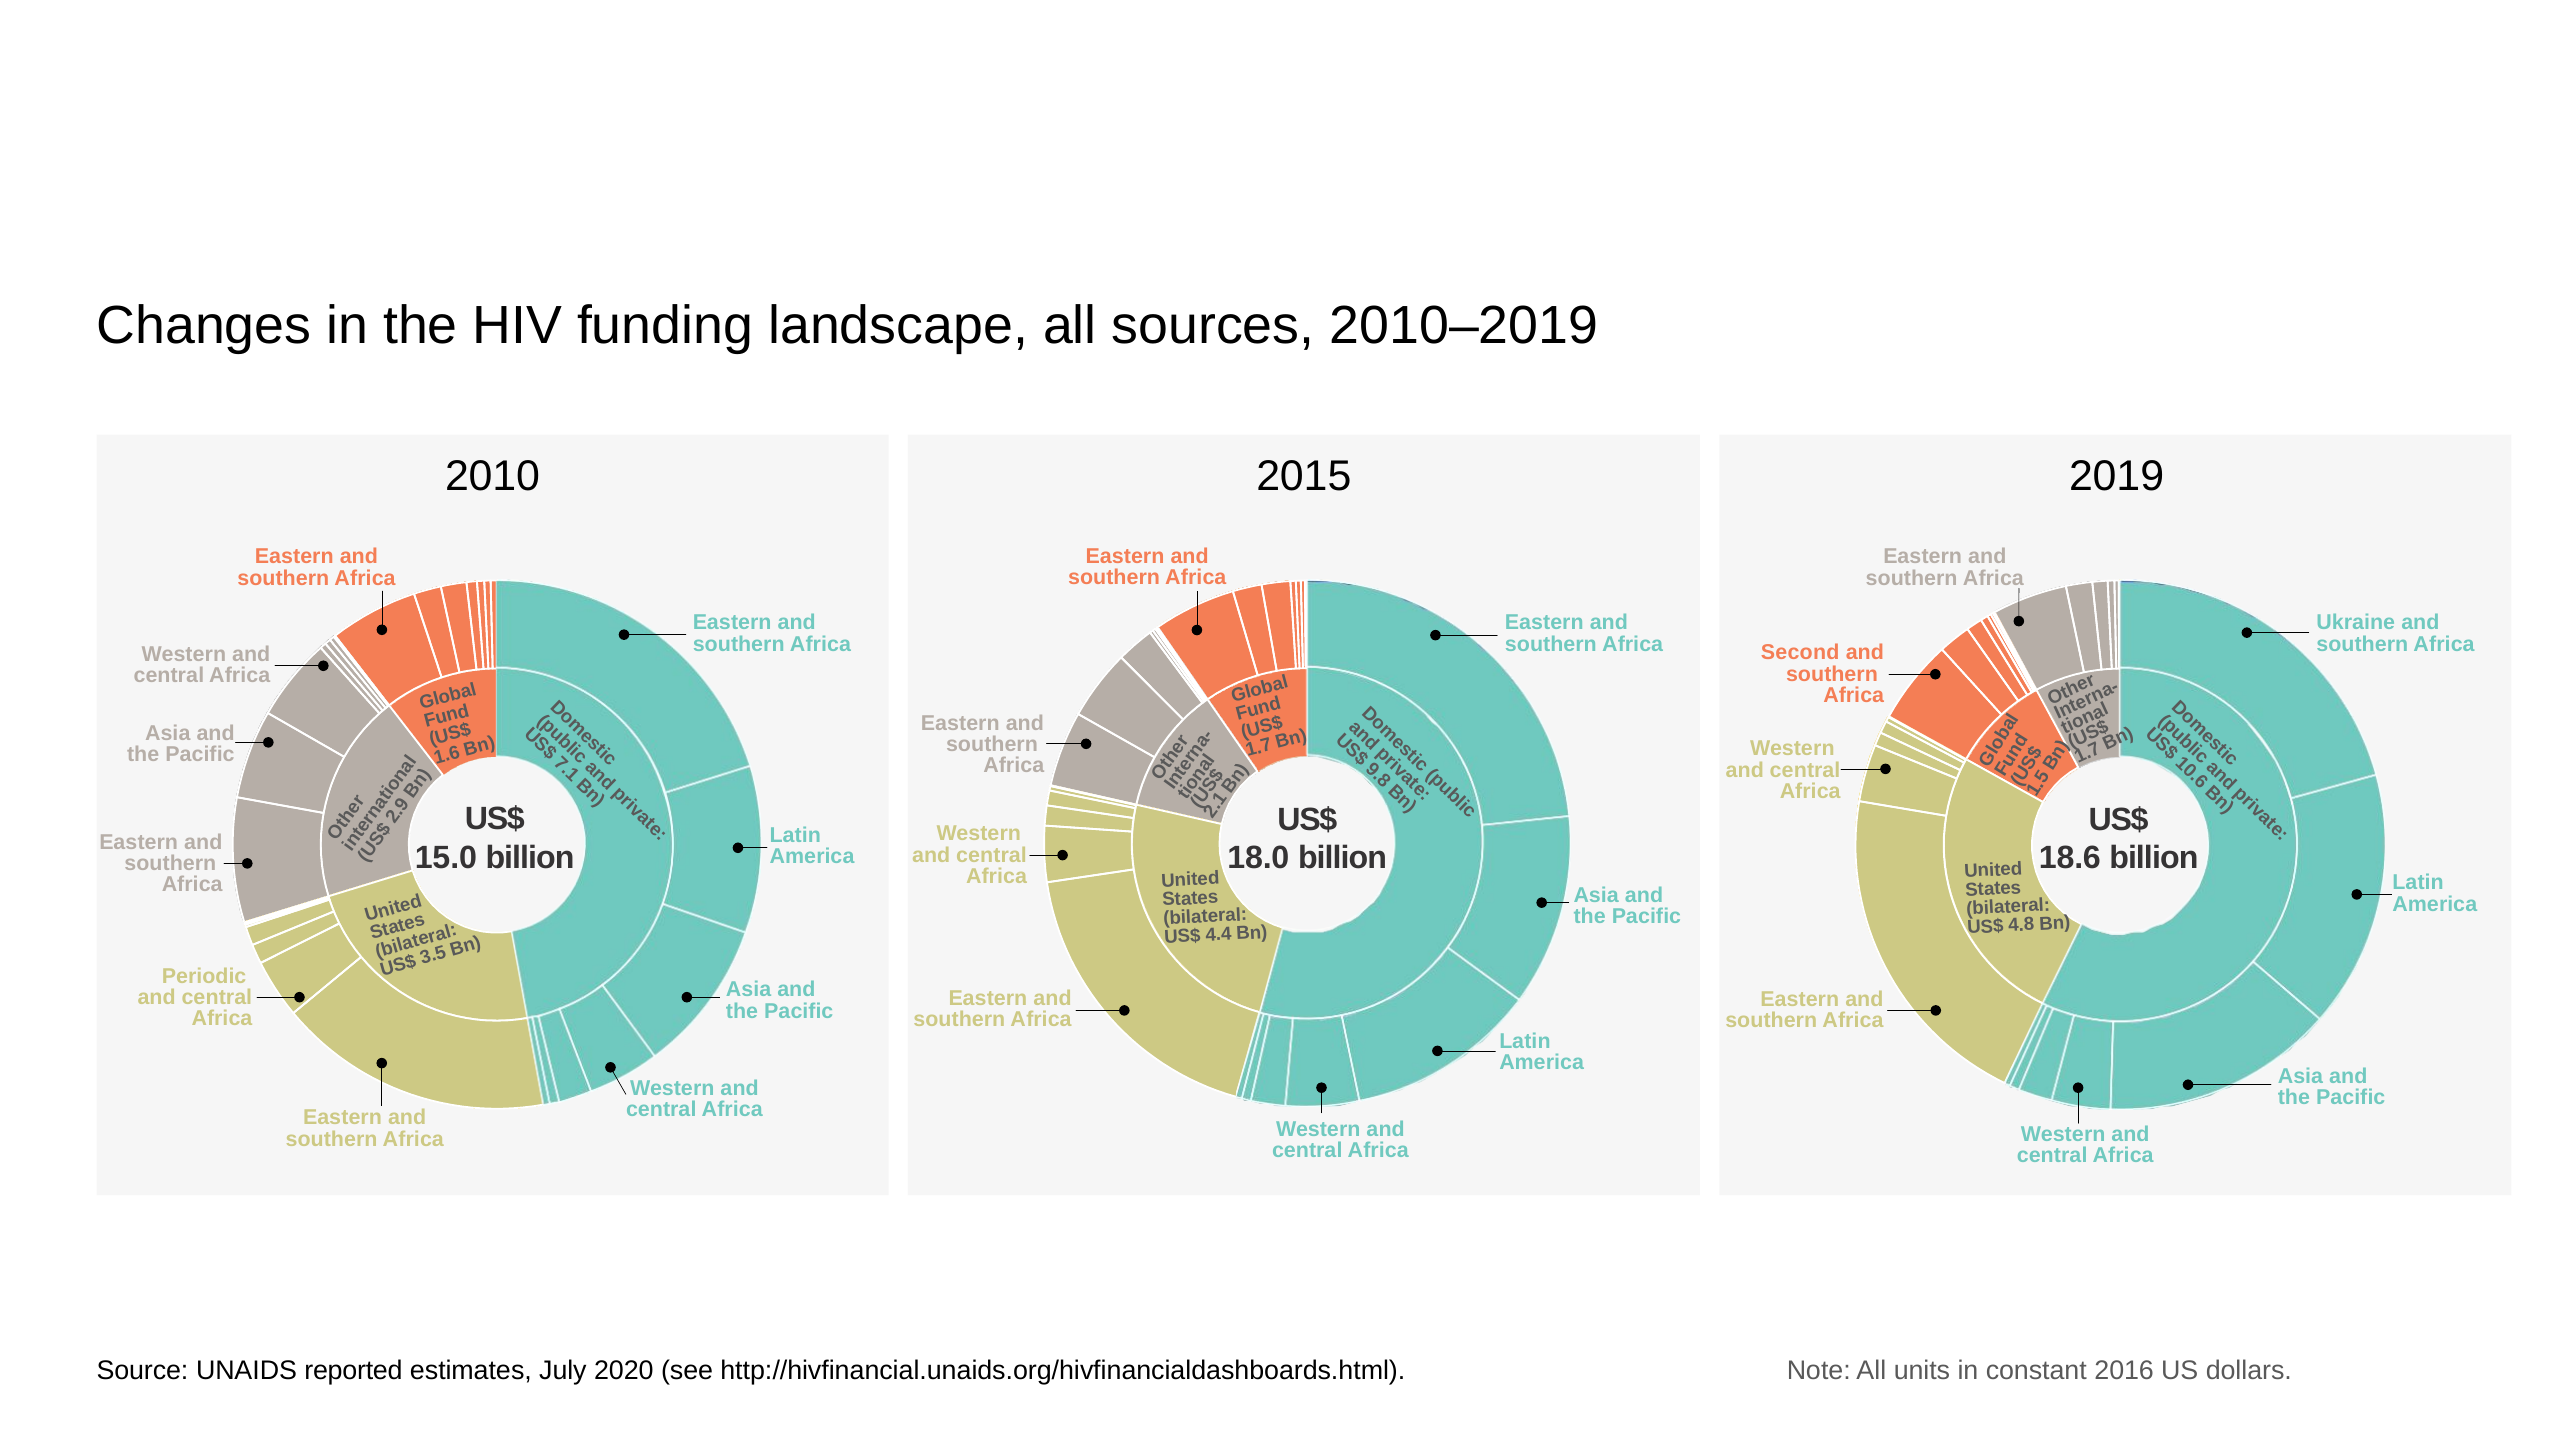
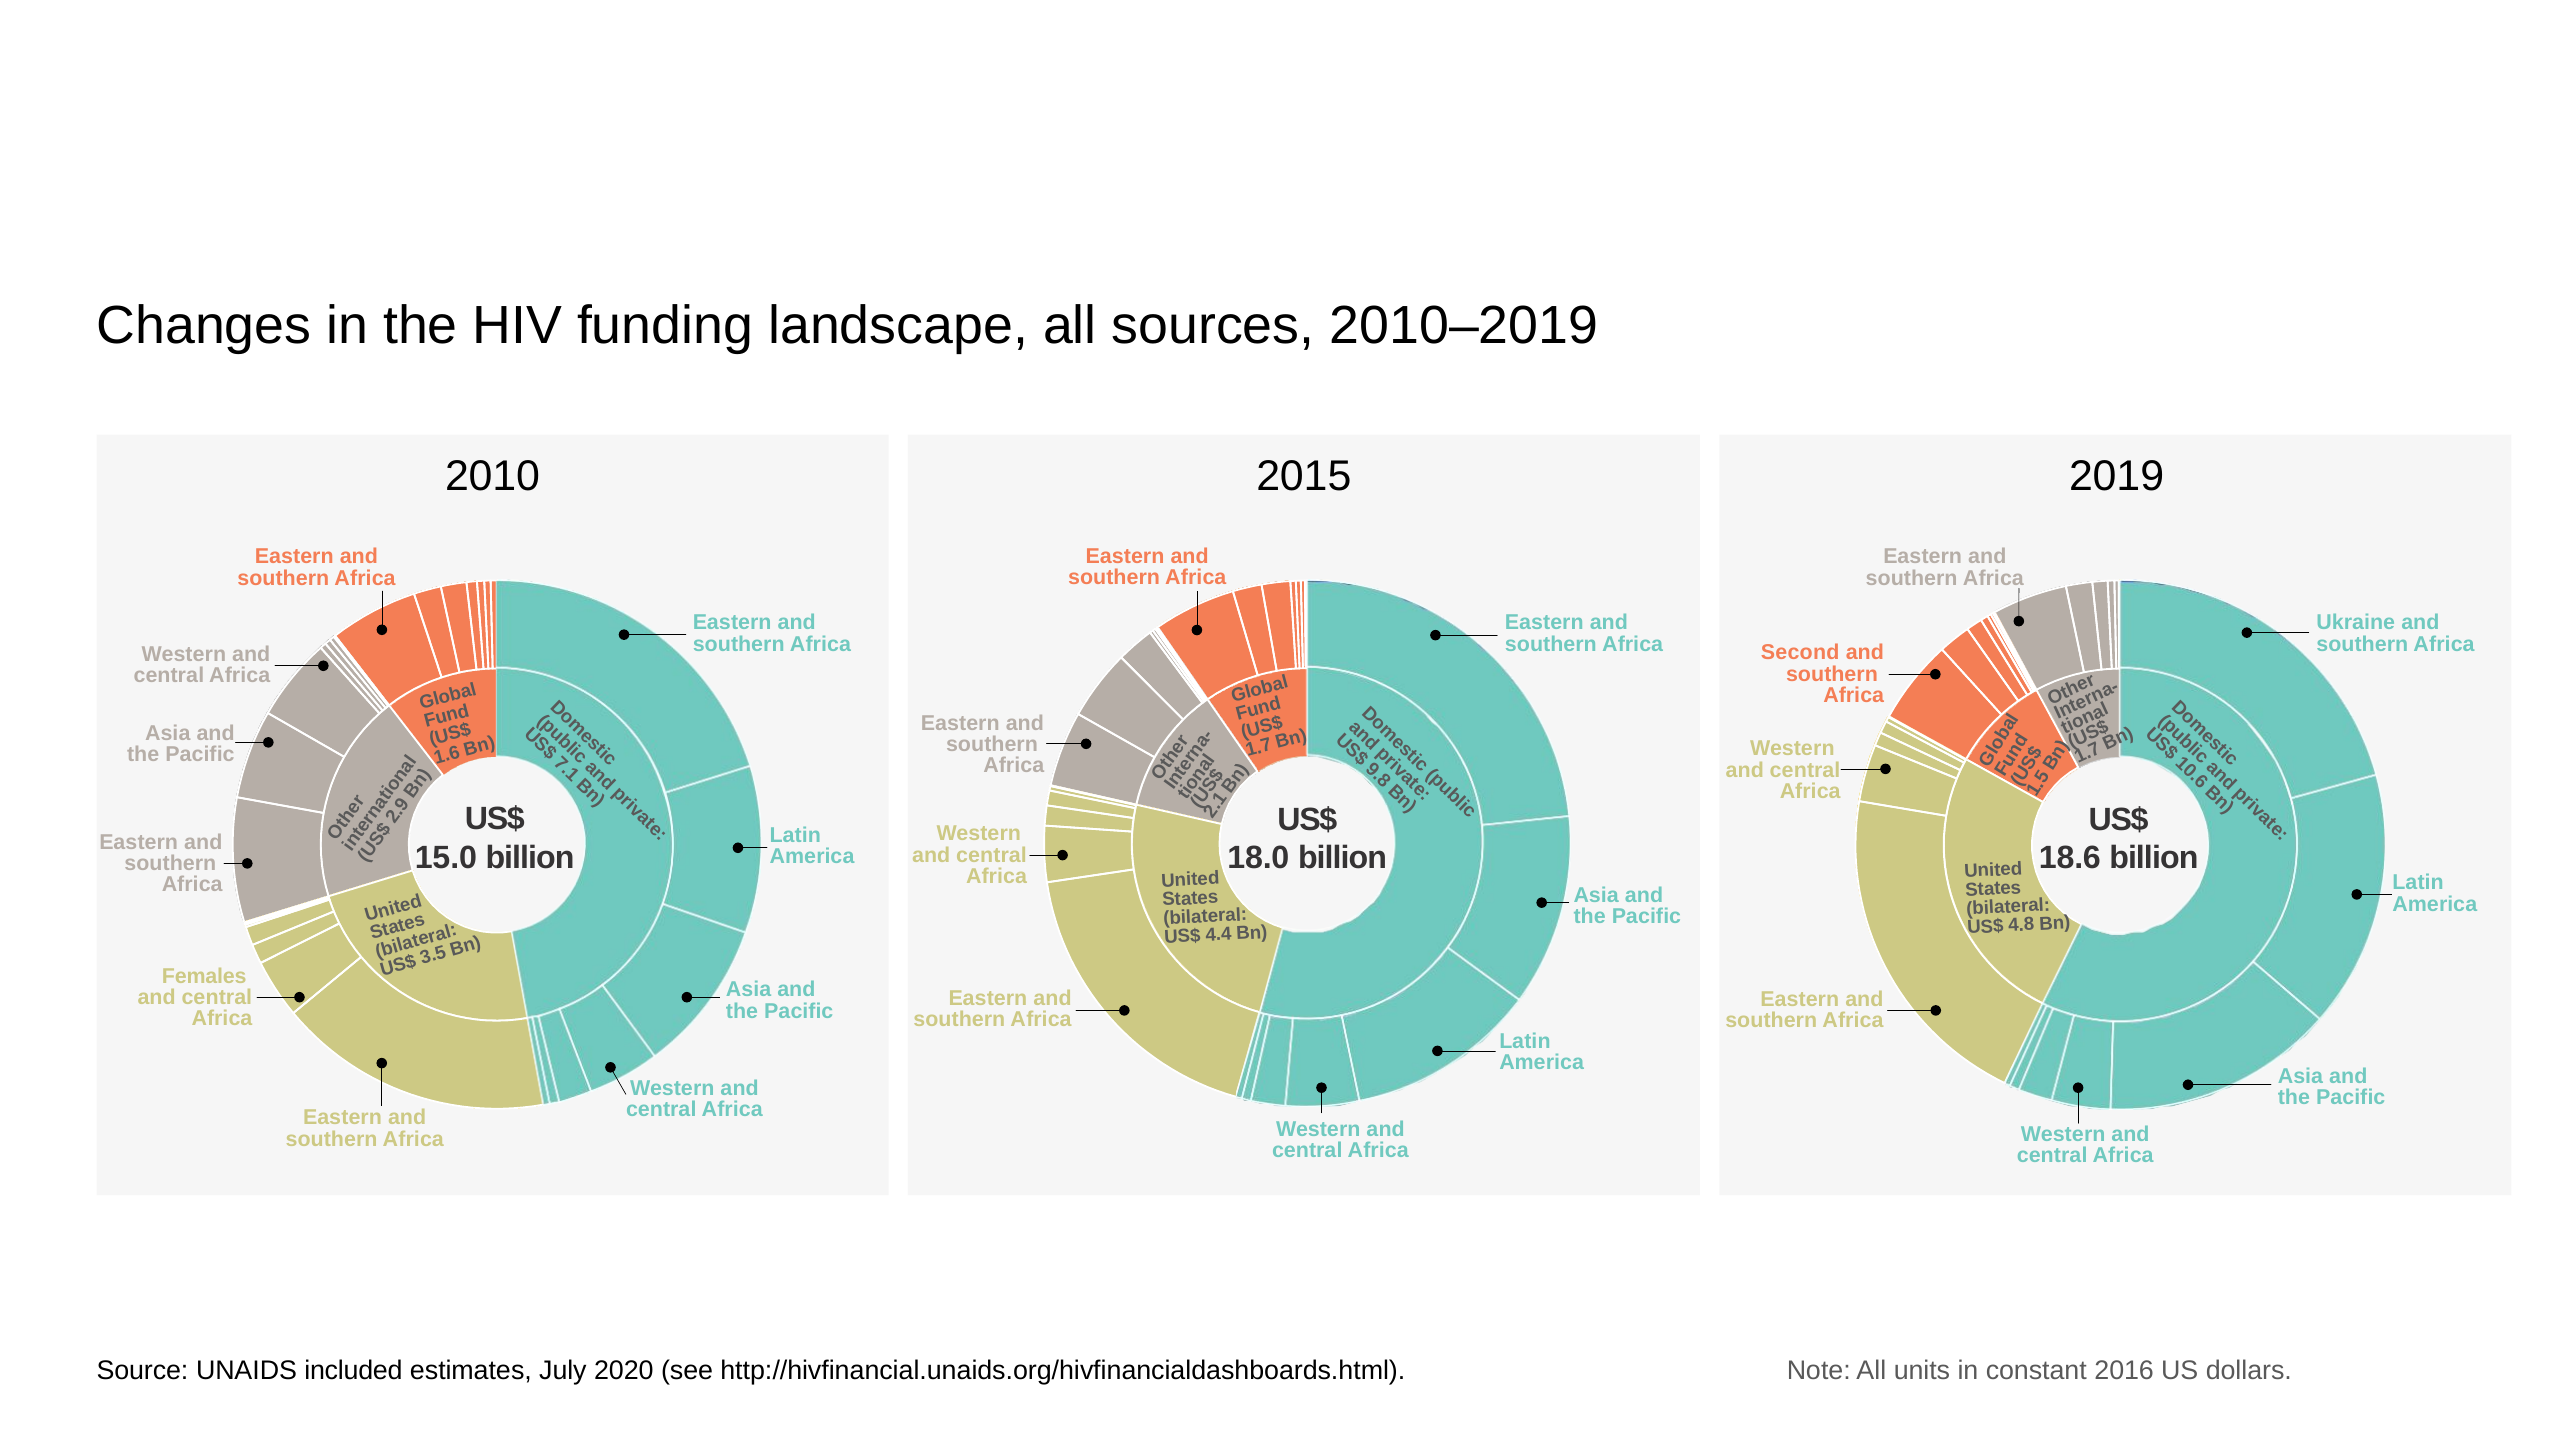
Periodic: Periodic -> Females
reported: reported -> included
